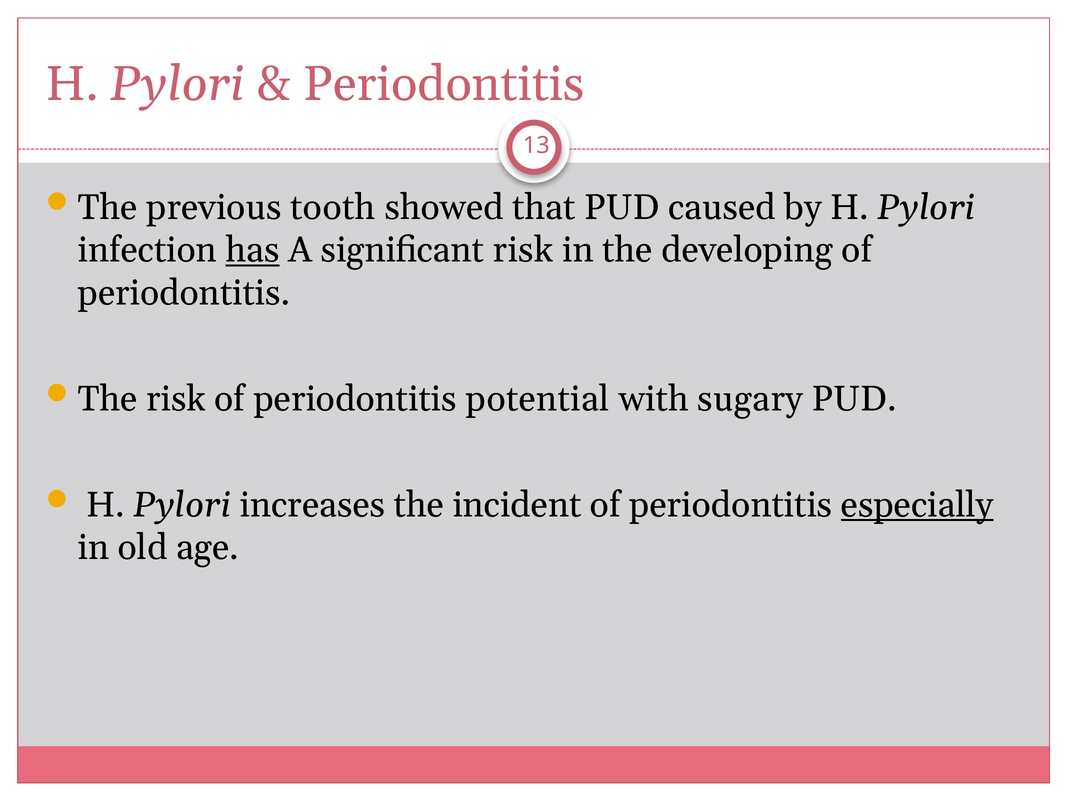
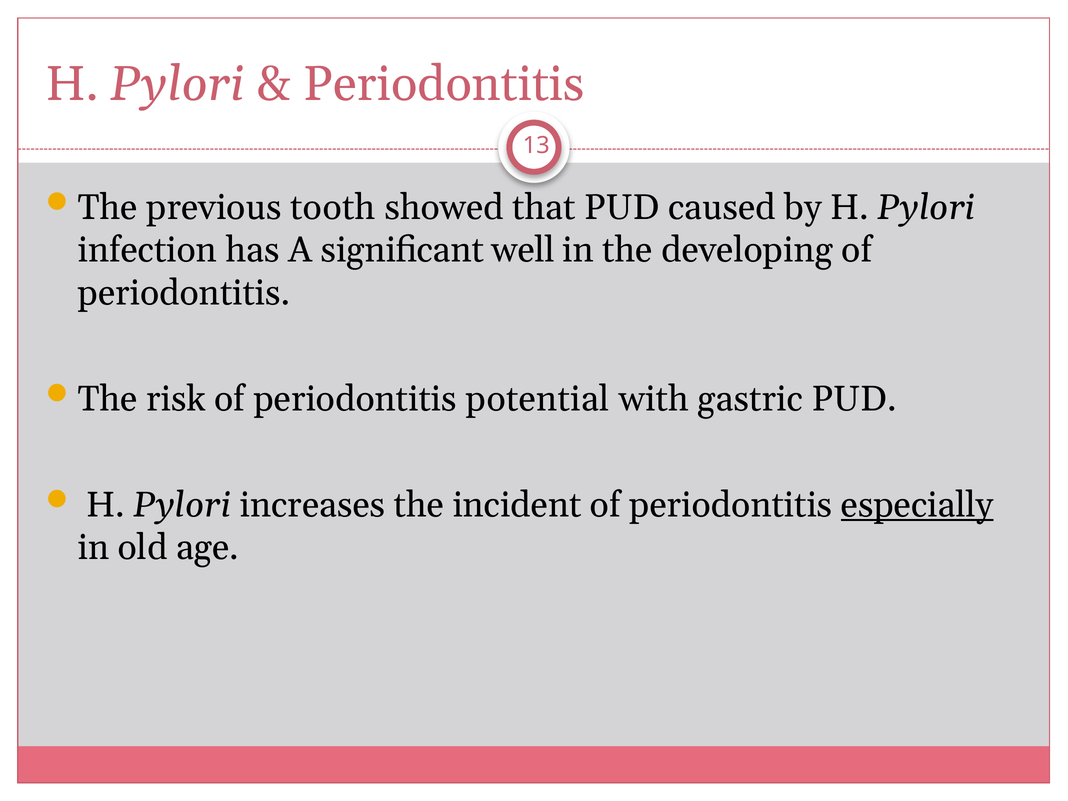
has underline: present -> none
significant risk: risk -> well
sugary: sugary -> gastric
